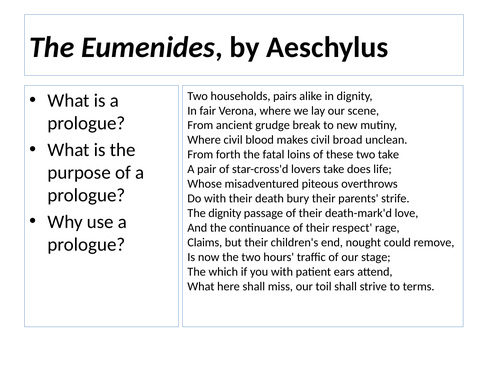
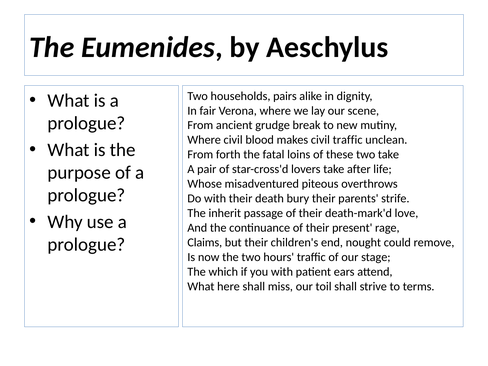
civil broad: broad -> traffic
does: does -> after
The dignity: dignity -> inherit
respect: respect -> present
